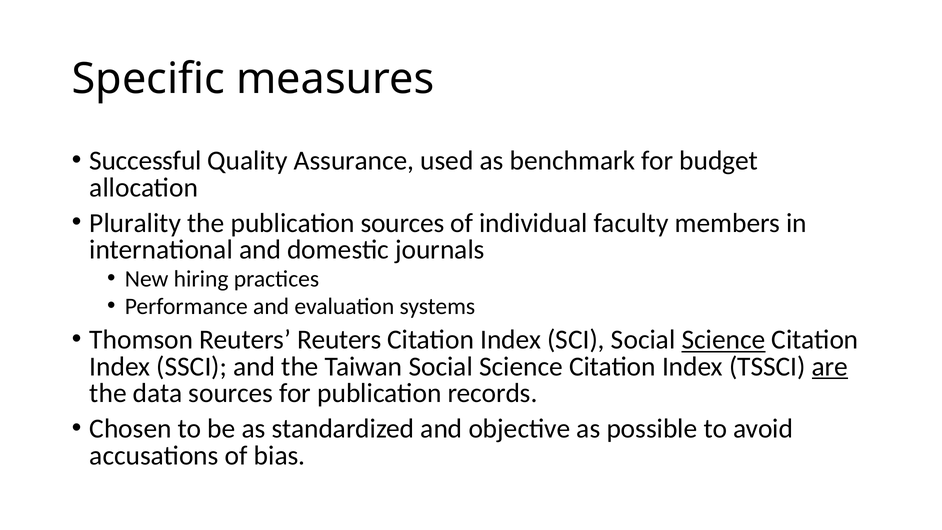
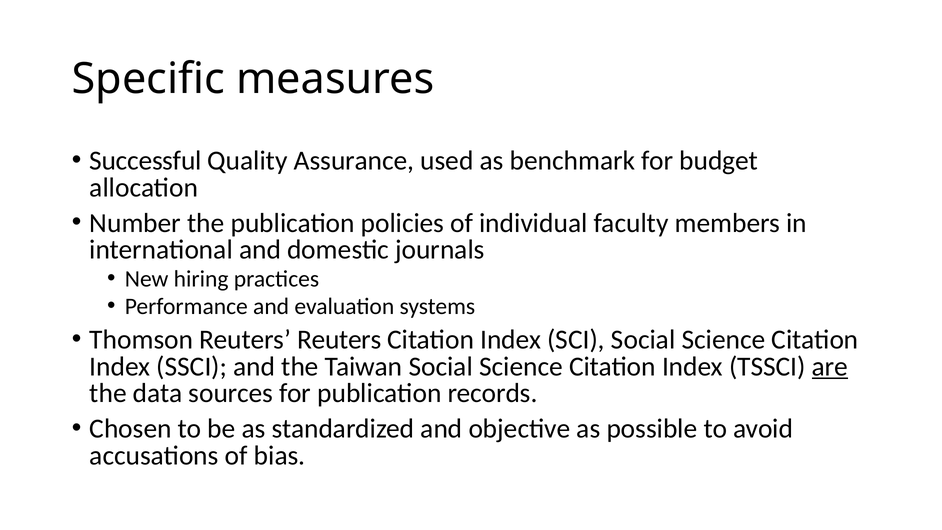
Plurality: Plurality -> Number
publication sources: sources -> policies
Science at (723, 340) underline: present -> none
